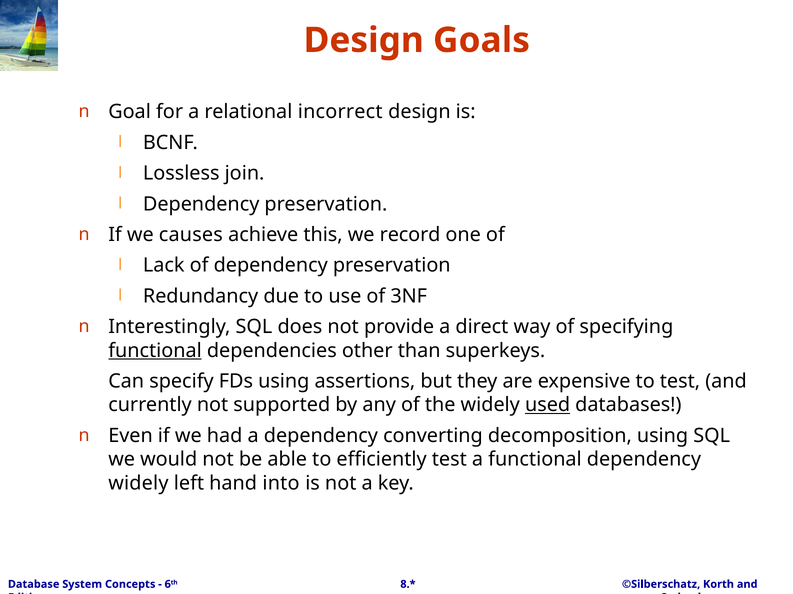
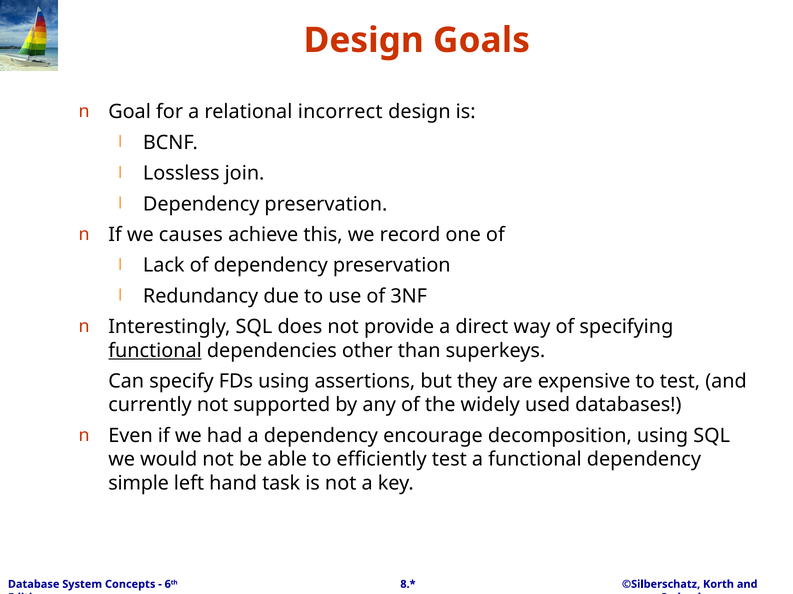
used underline: present -> none
converting: converting -> encourage
widely at (138, 484): widely -> simple
into: into -> task
